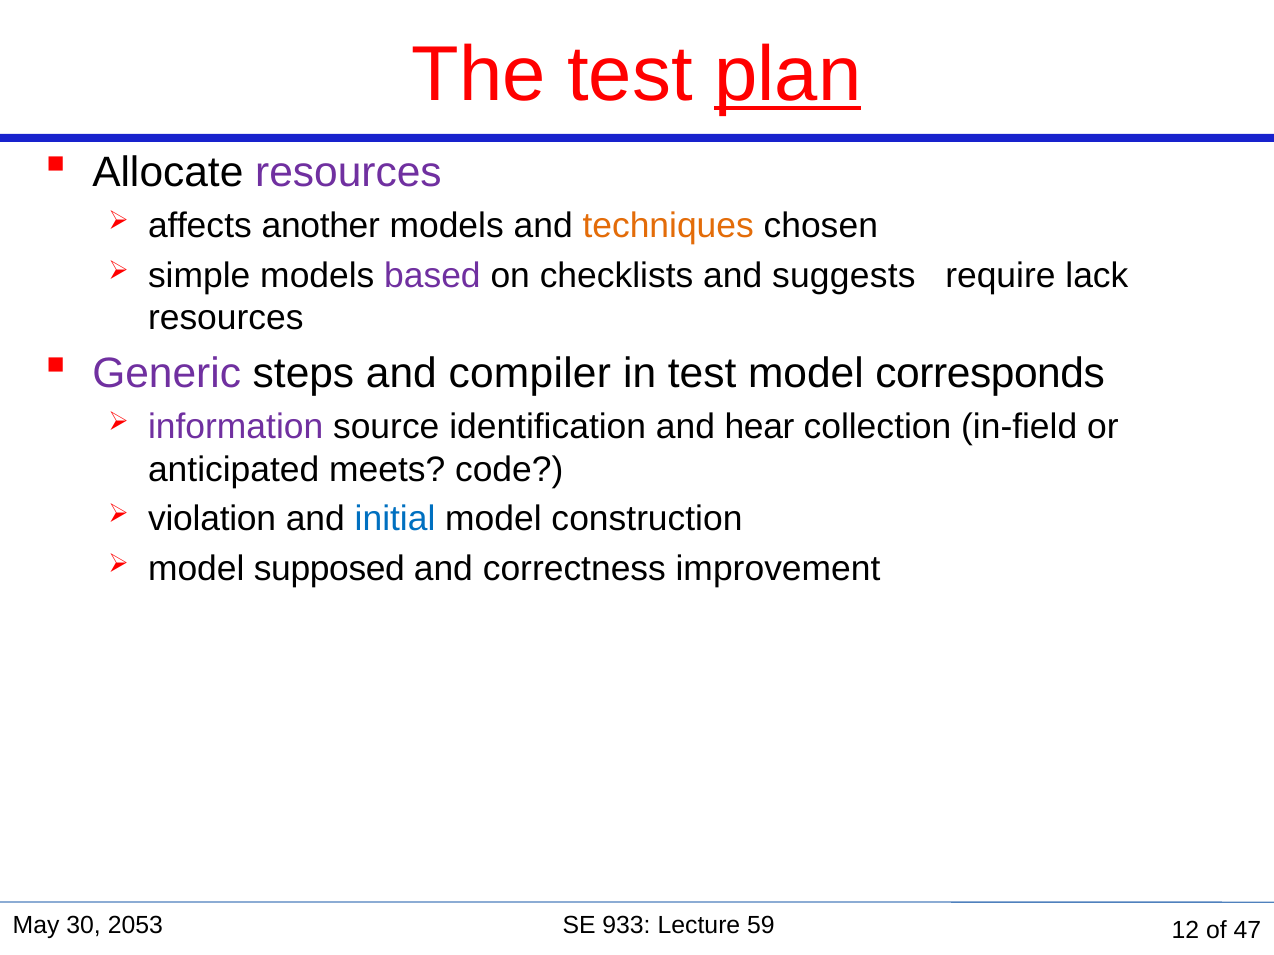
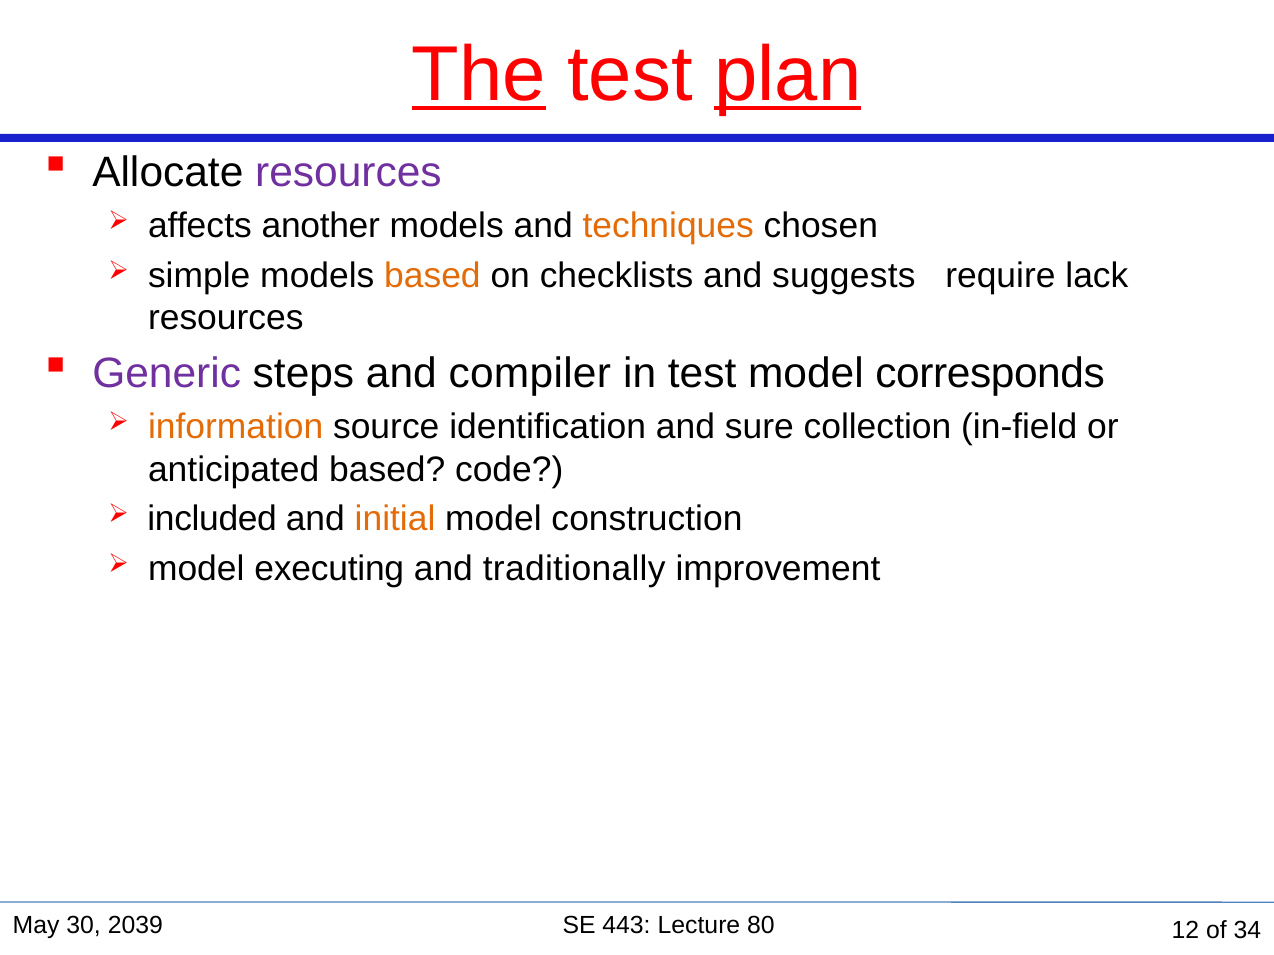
The underline: none -> present
based at (432, 276) colour: purple -> orange
information colour: purple -> orange
hear: hear -> sure
anticipated meets: meets -> based
violation: violation -> included
initial colour: blue -> orange
supposed: supposed -> executing
correctness: correctness -> traditionally
2053: 2053 -> 2039
933: 933 -> 443
59: 59 -> 80
47: 47 -> 34
